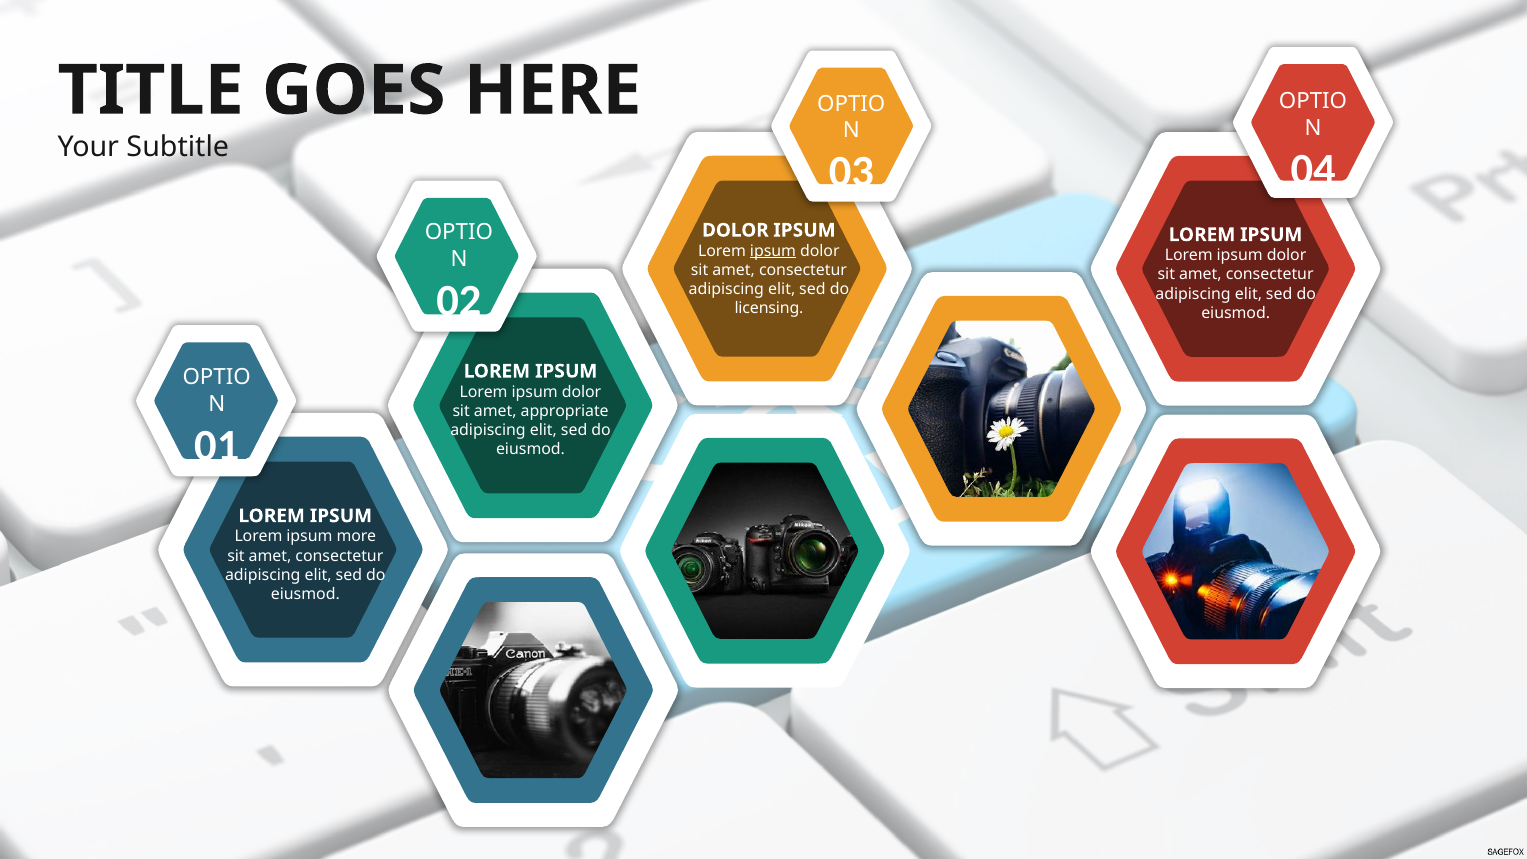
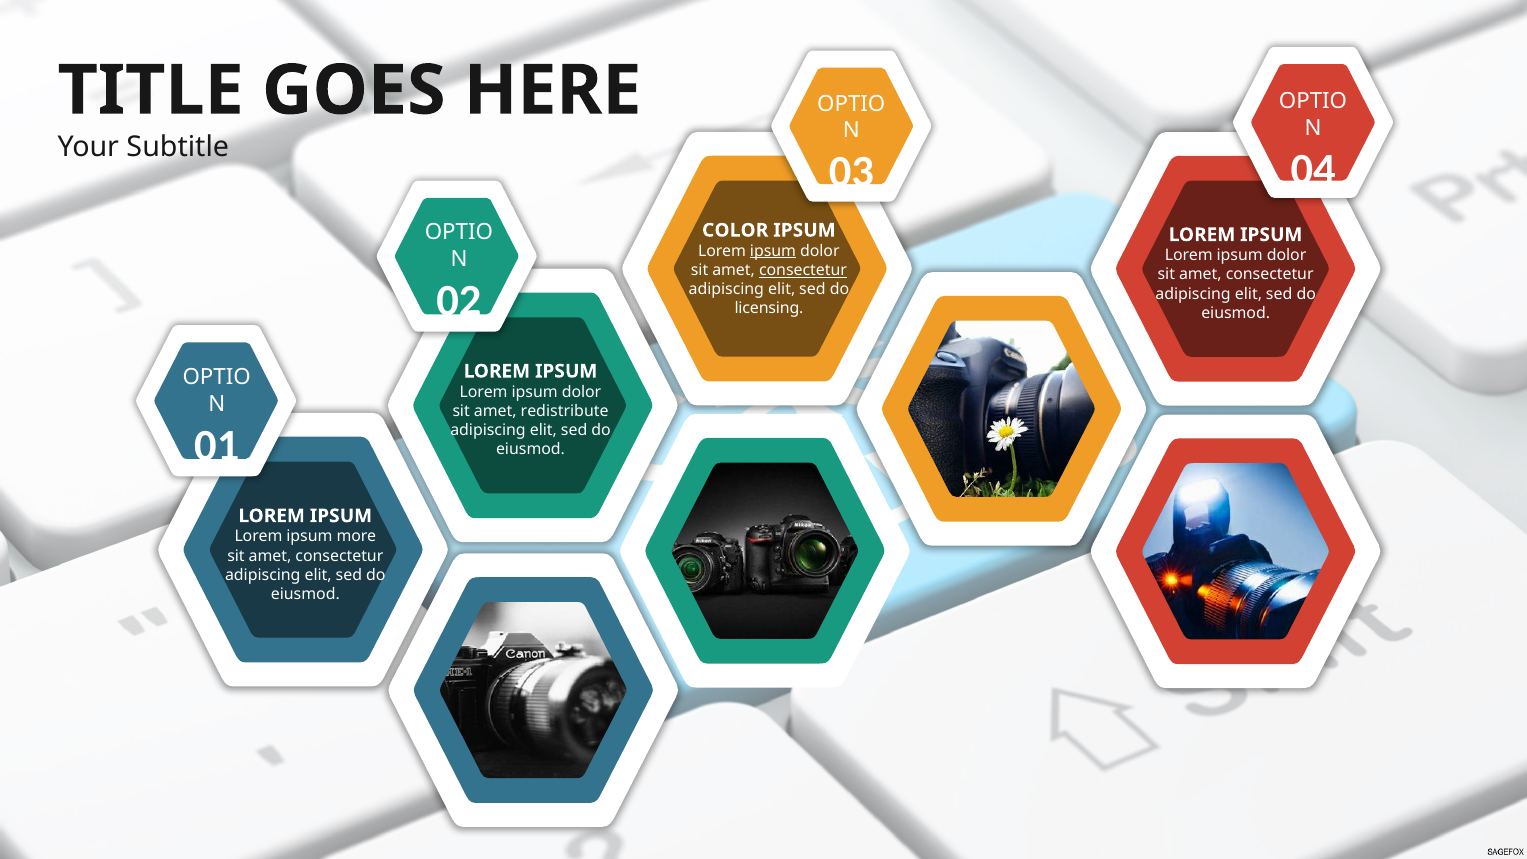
DOLOR at (735, 230): DOLOR -> COLOR
consectetur at (803, 270) underline: none -> present
appropriate: appropriate -> redistribute
